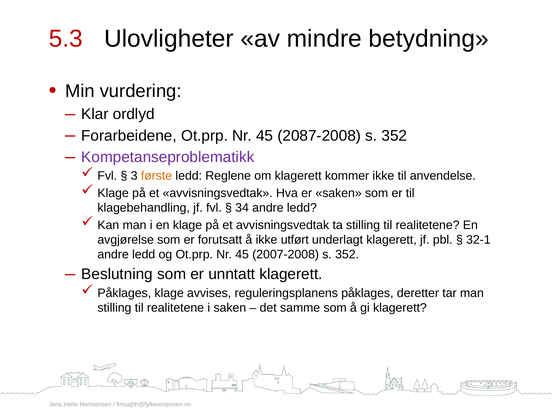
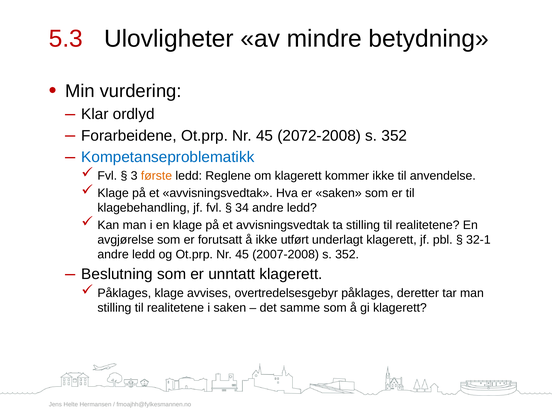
2087-2008: 2087-2008 -> 2072-2008
Kompetanseproblematikk colour: purple -> blue
reguleringsplanens: reguleringsplanens -> overtredelsesgebyr
